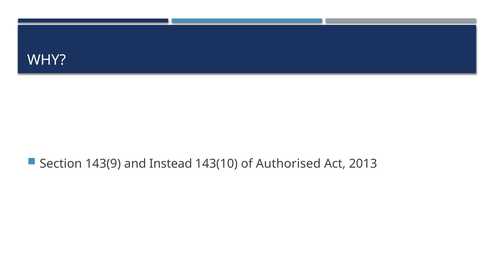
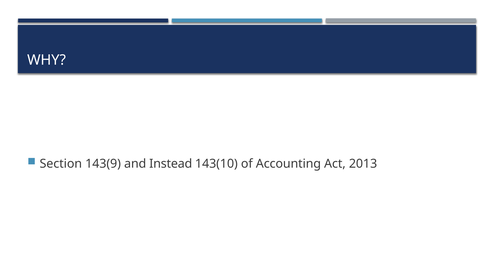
Authorised: Authorised -> Accounting
